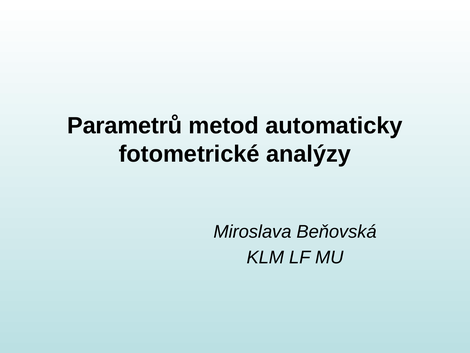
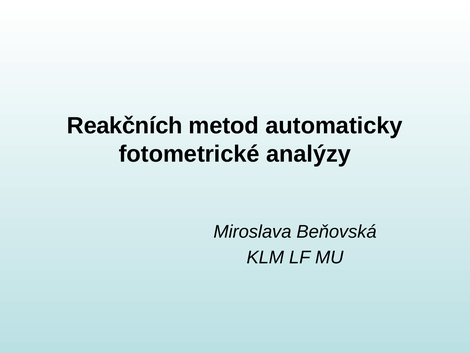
Parametrů: Parametrů -> Reakčních
